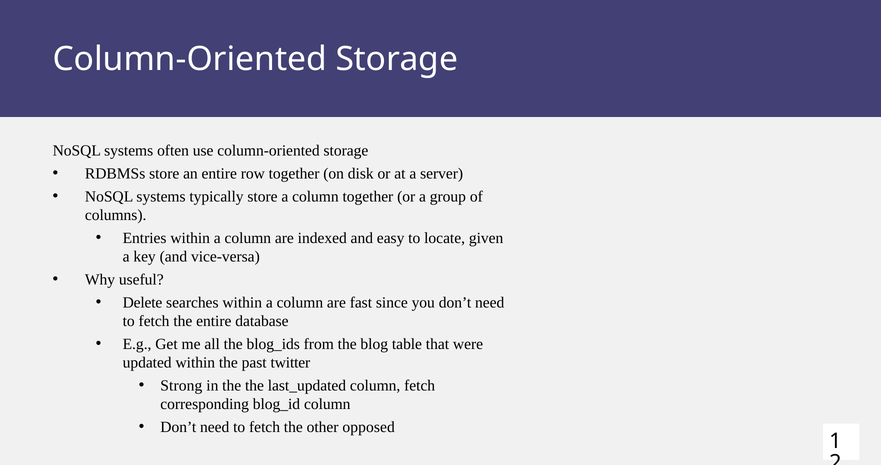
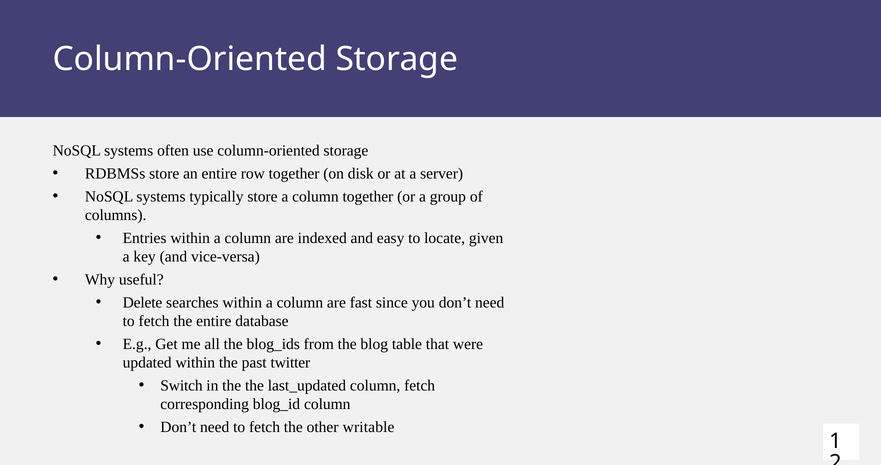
Strong: Strong -> Switch
opposed: opposed -> writable
